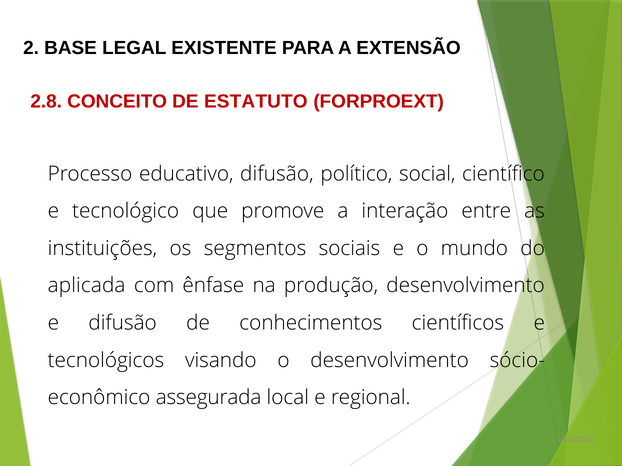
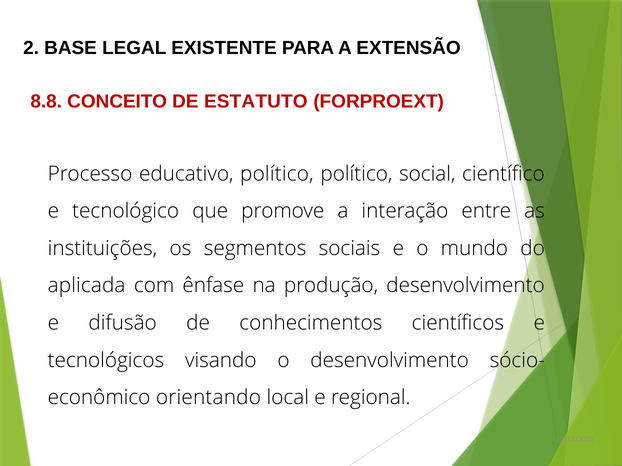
2.8: 2.8 -> 8.8
educativo difusão: difusão -> político
assegurada: assegurada -> orientando
